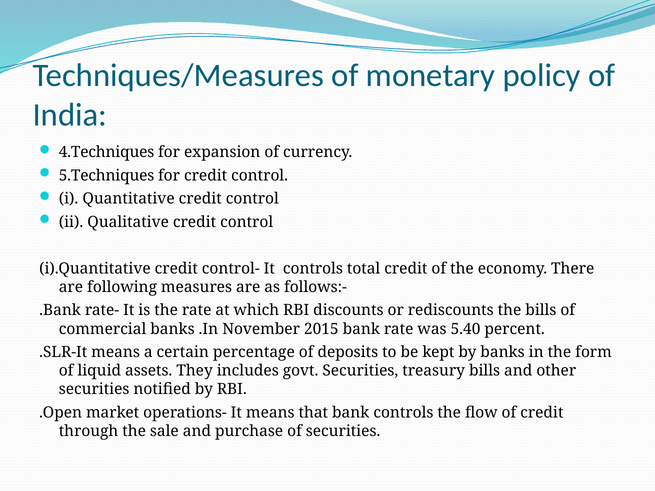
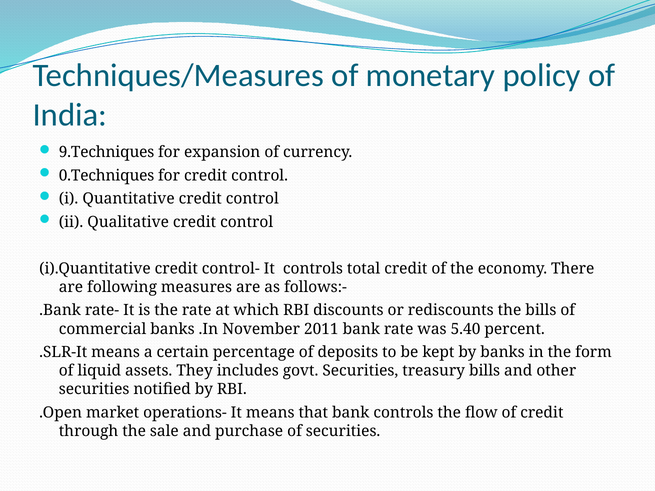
4.Techniques: 4.Techniques -> 9.Techniques
5.Techniques: 5.Techniques -> 0.Techniques
2015: 2015 -> 2011
